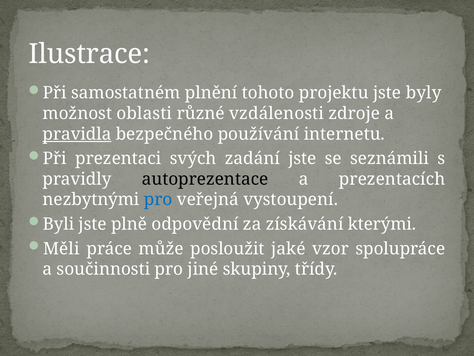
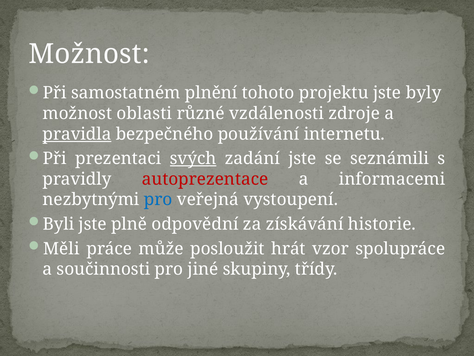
Ilustrace at (89, 54): Ilustrace -> Možnost
svých underline: none -> present
autoprezentace colour: black -> red
prezentacích: prezentacích -> informacemi
kterými: kterými -> historie
jaké: jaké -> hrát
